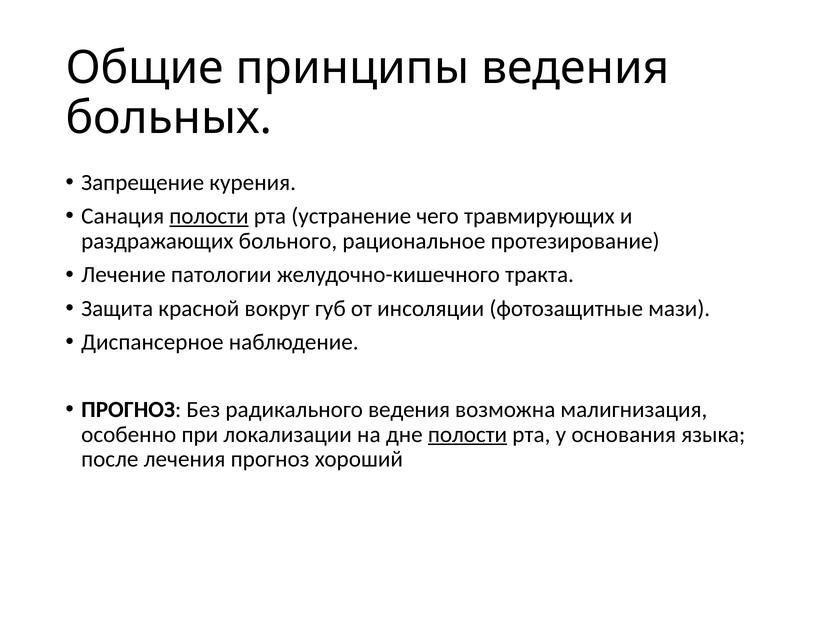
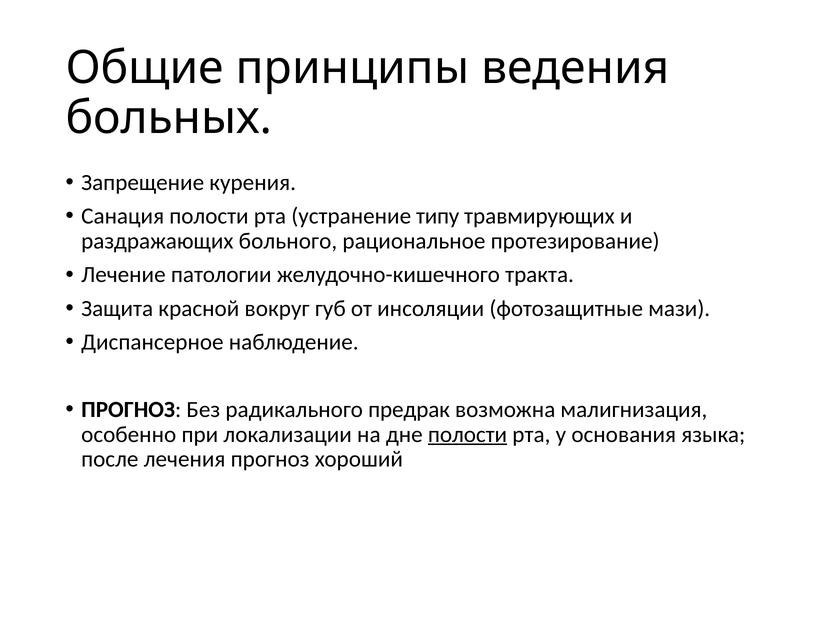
полости at (209, 217) underline: present -> none
чего: чего -> типу
радикального ведения: ведения -> предрак
